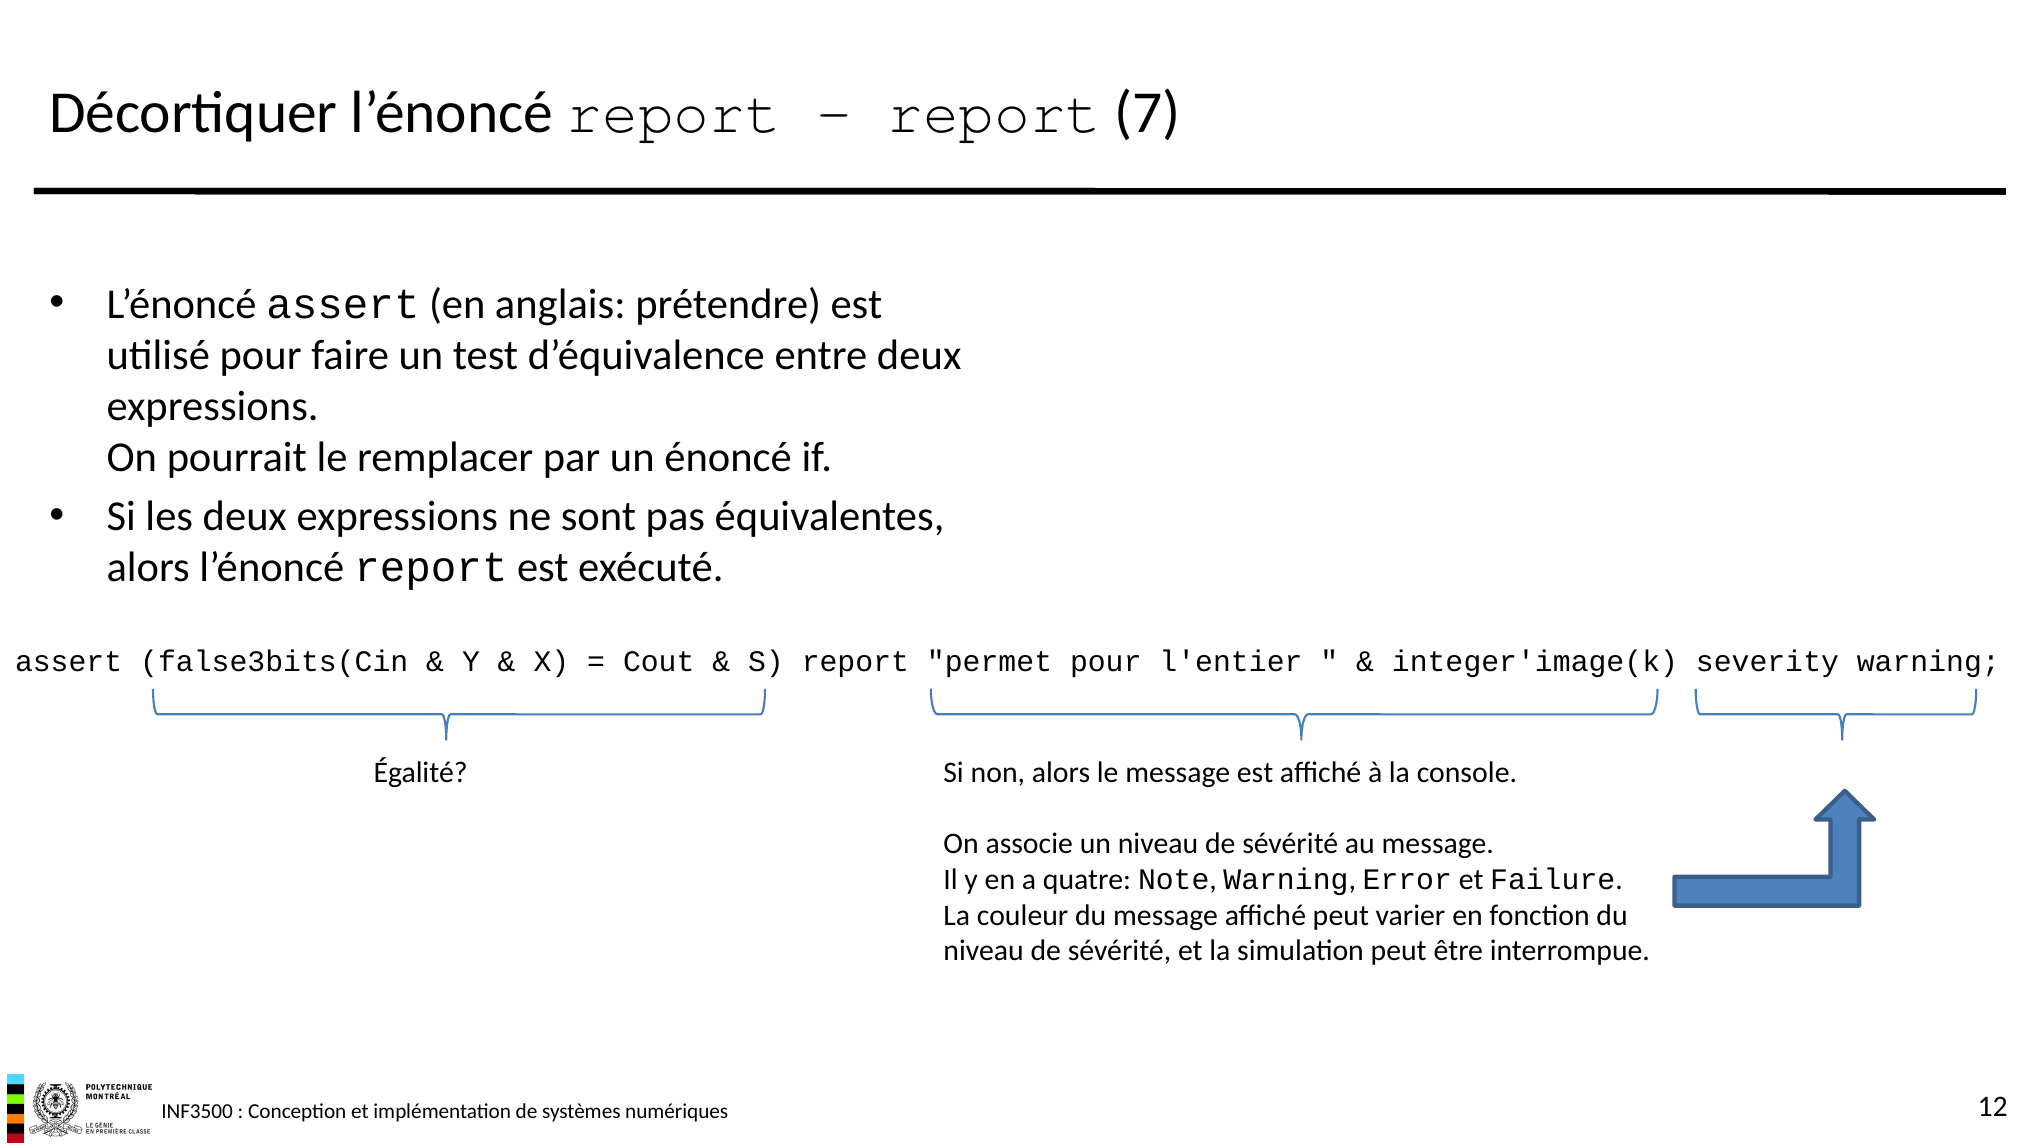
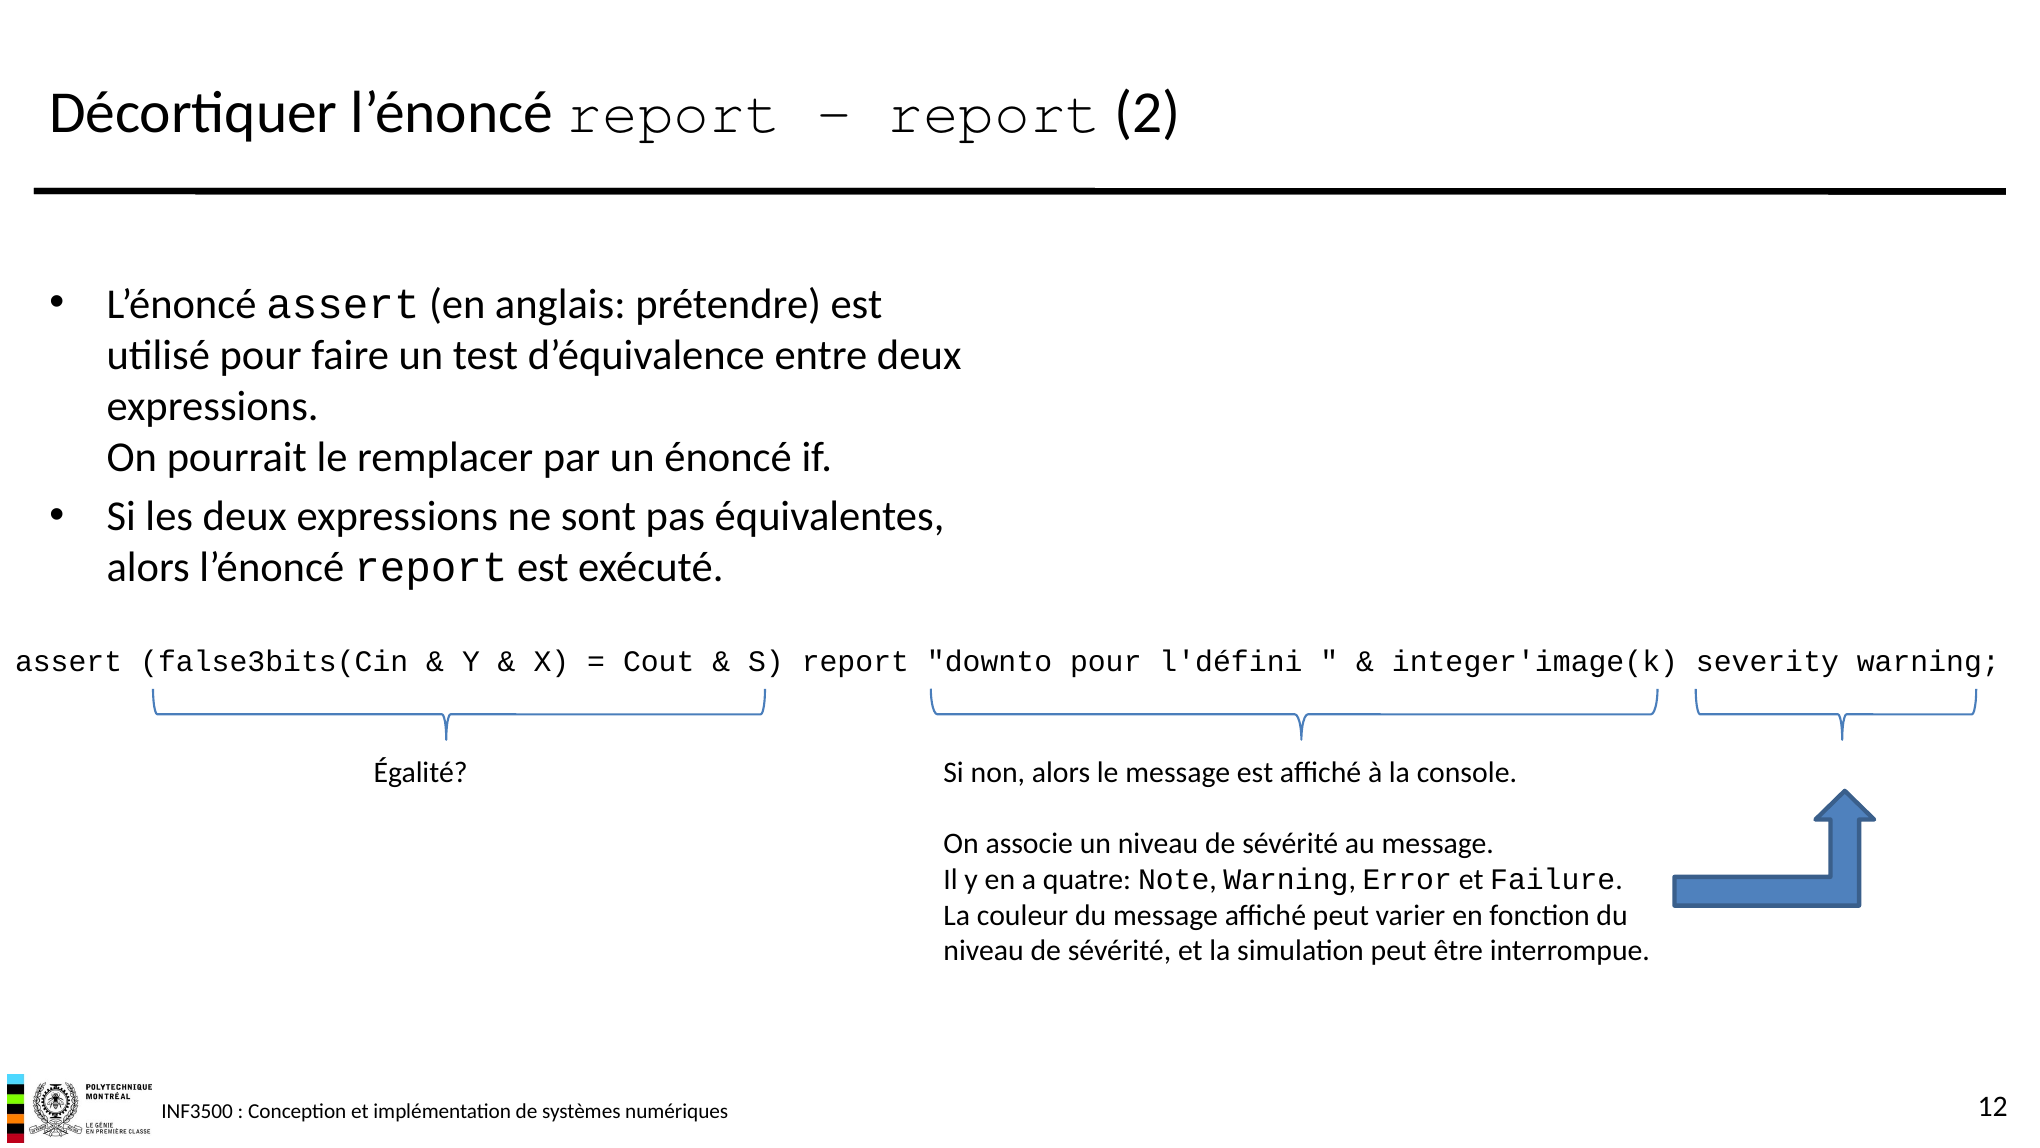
7: 7 -> 2
permet: permet -> downto
l'entier: l'entier -> l'défini
